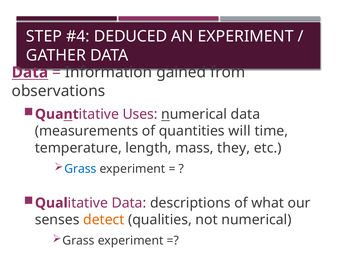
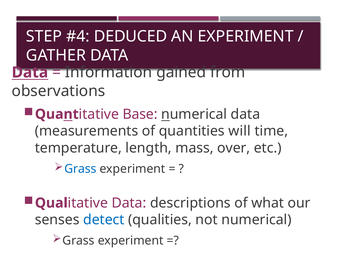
Uses: Uses -> Base
they: they -> over
detect colour: orange -> blue
